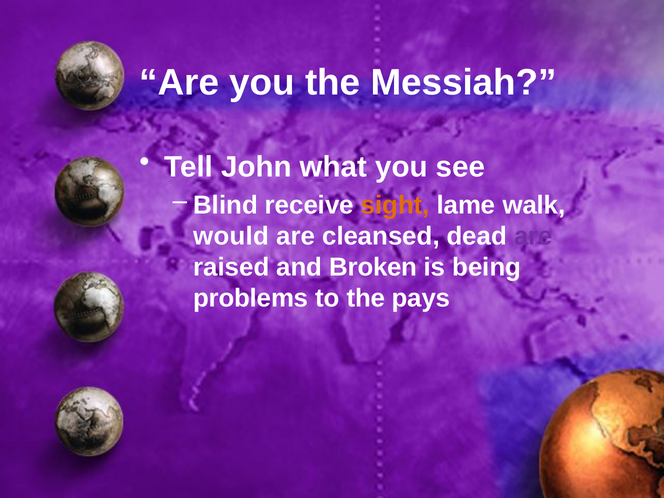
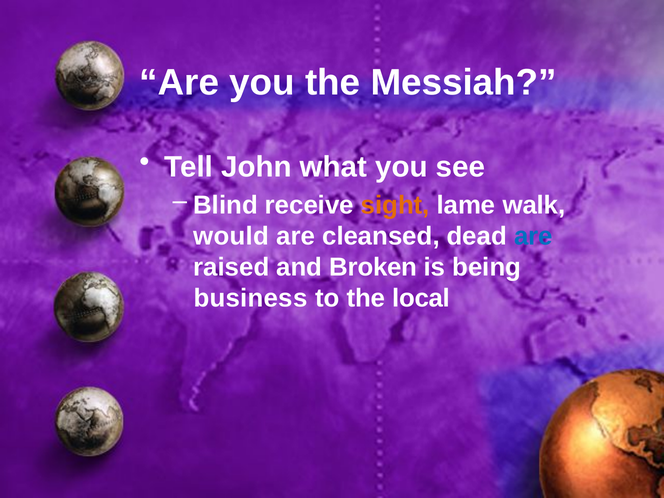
are at (533, 236) colour: purple -> blue
problems: problems -> business
pays: pays -> local
